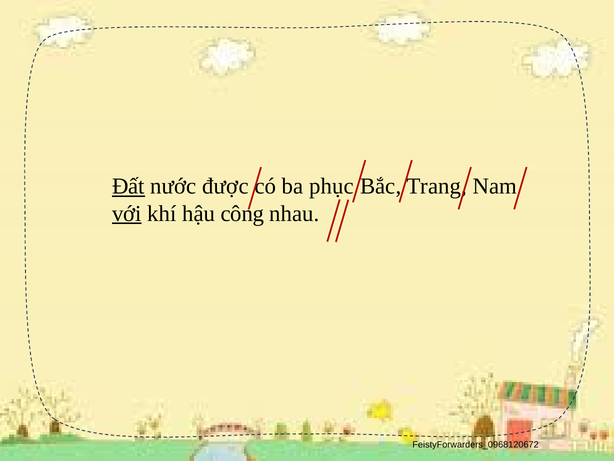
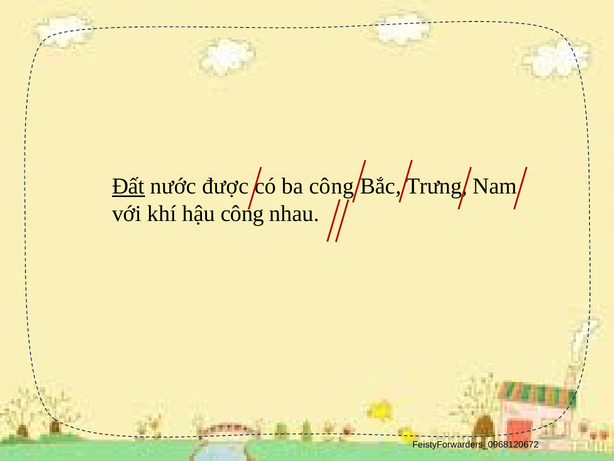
ba phục: phục -> công
Trang: Trang -> Trưng
với underline: present -> none
